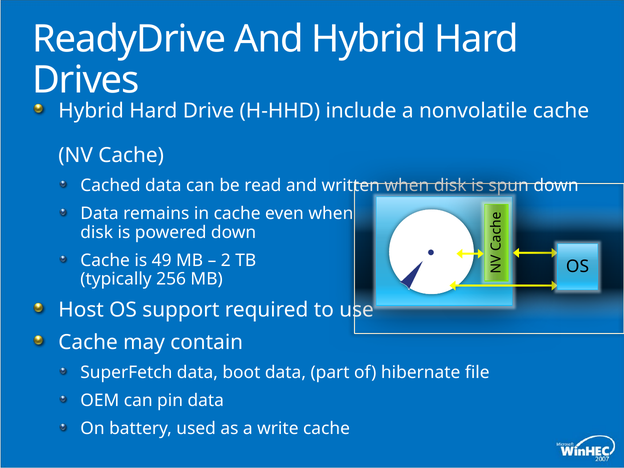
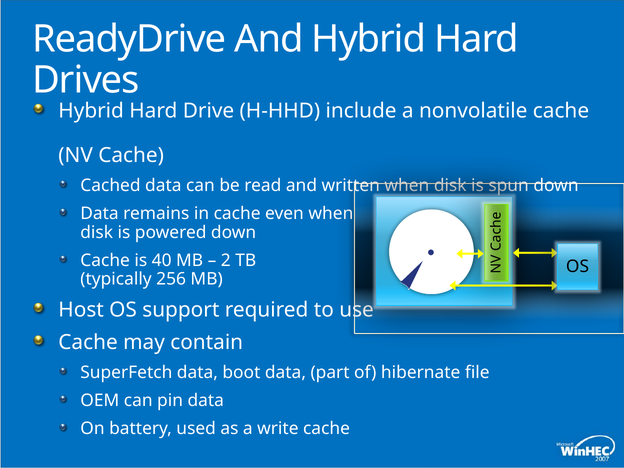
49: 49 -> 40
